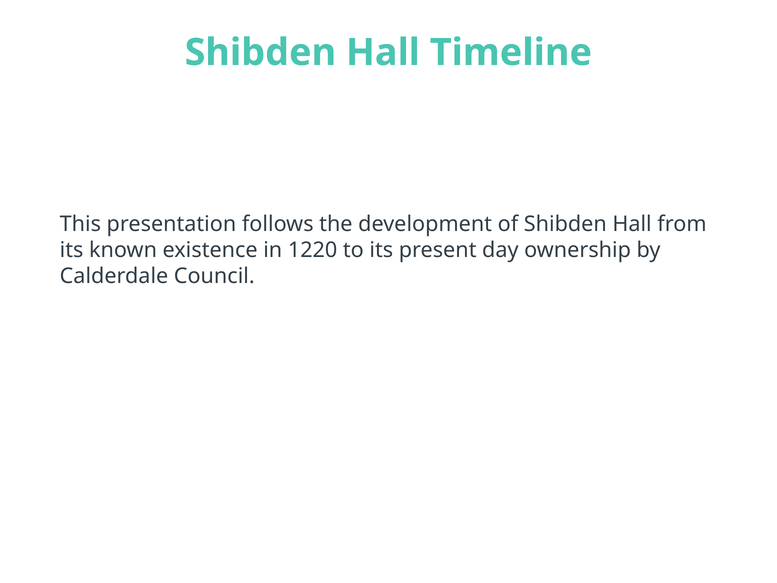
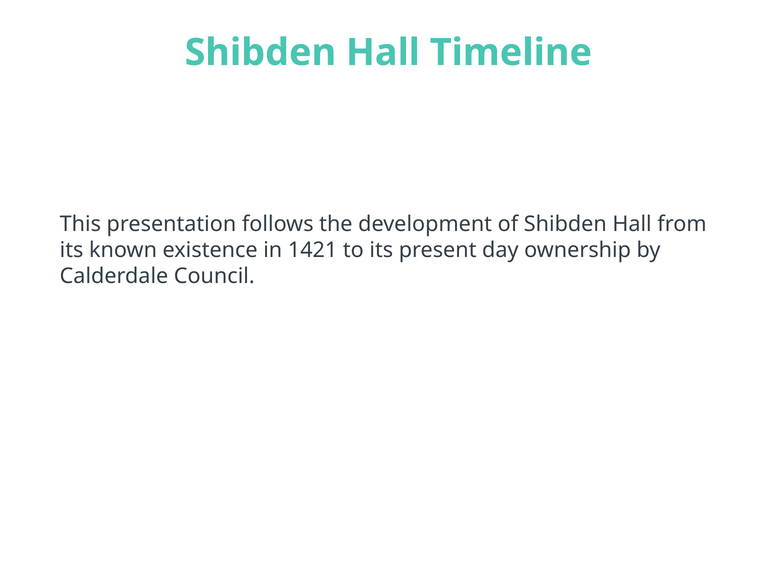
1220: 1220 -> 1421
